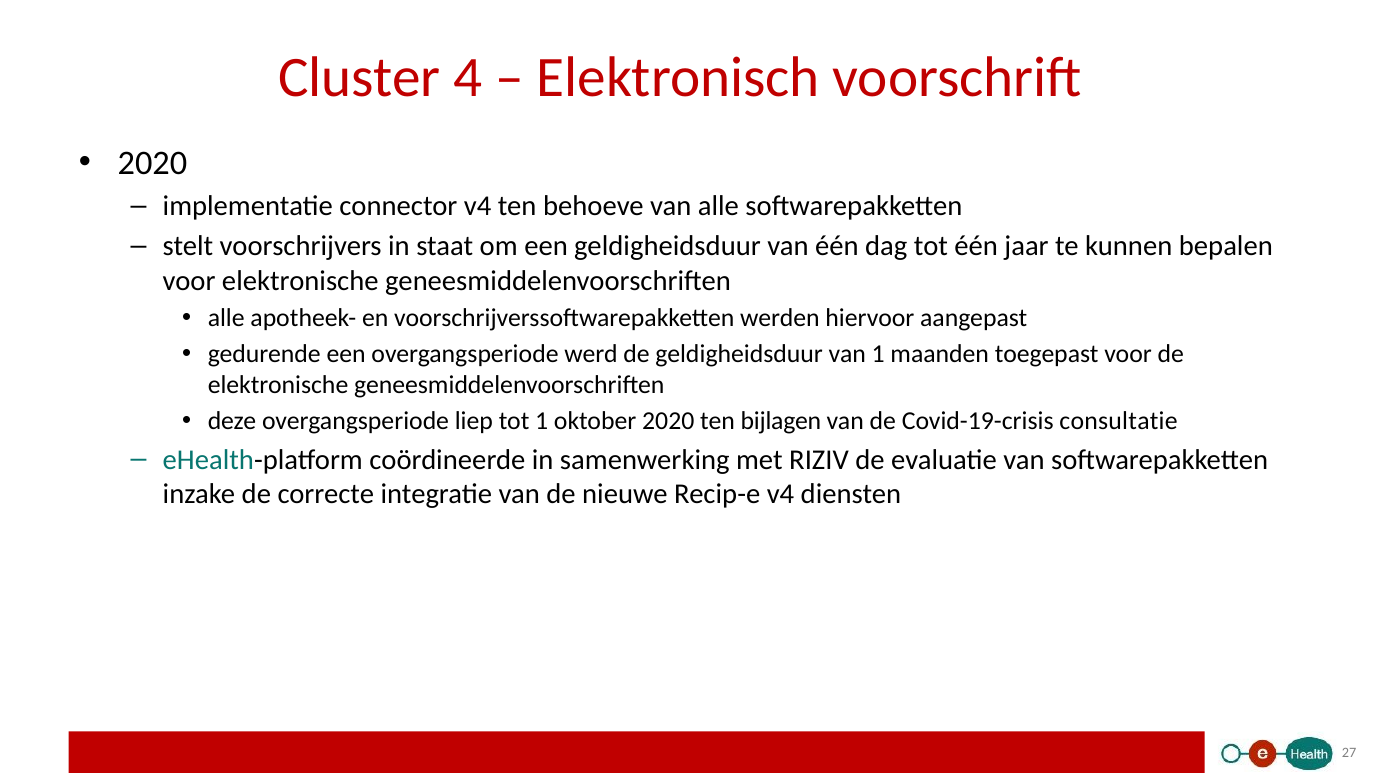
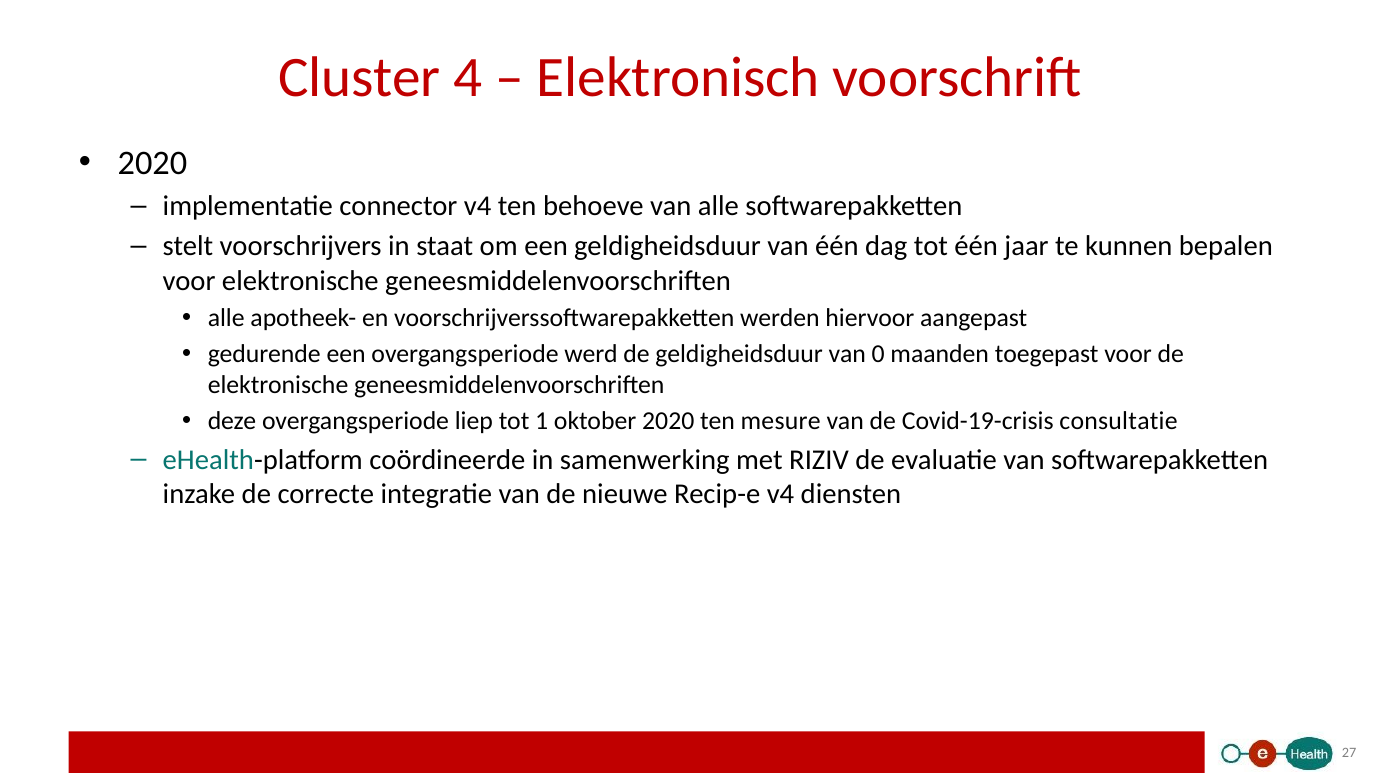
van 1: 1 -> 0
bijlagen: bijlagen -> mesure
